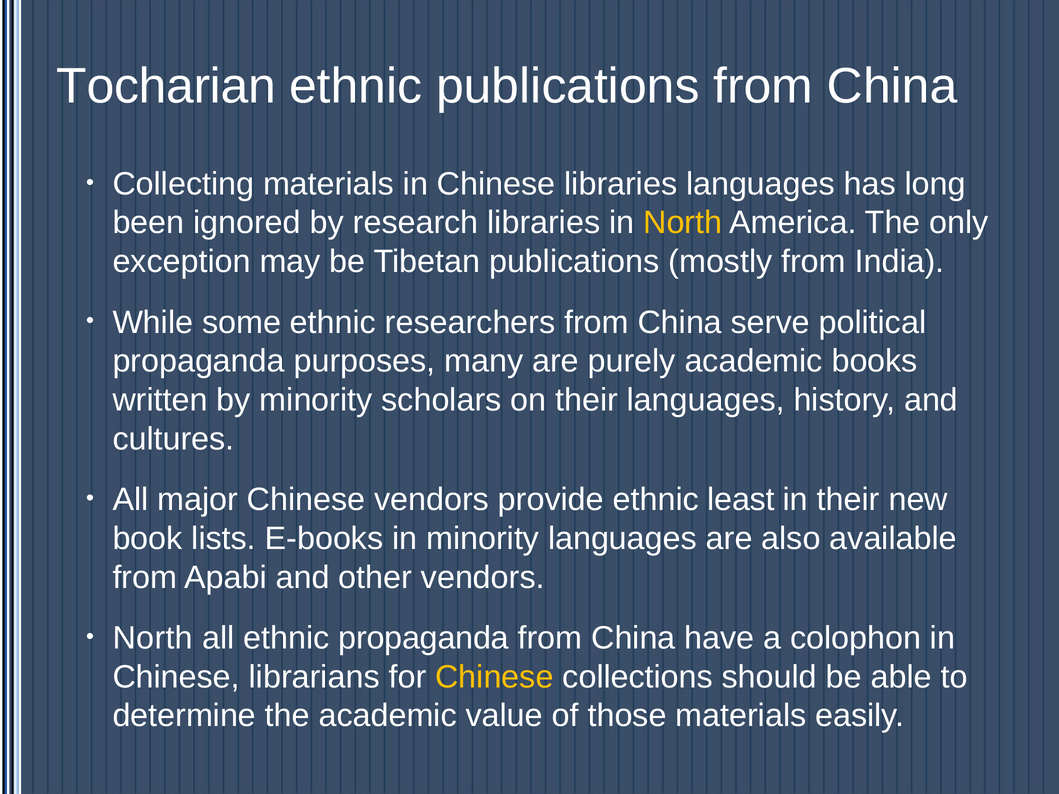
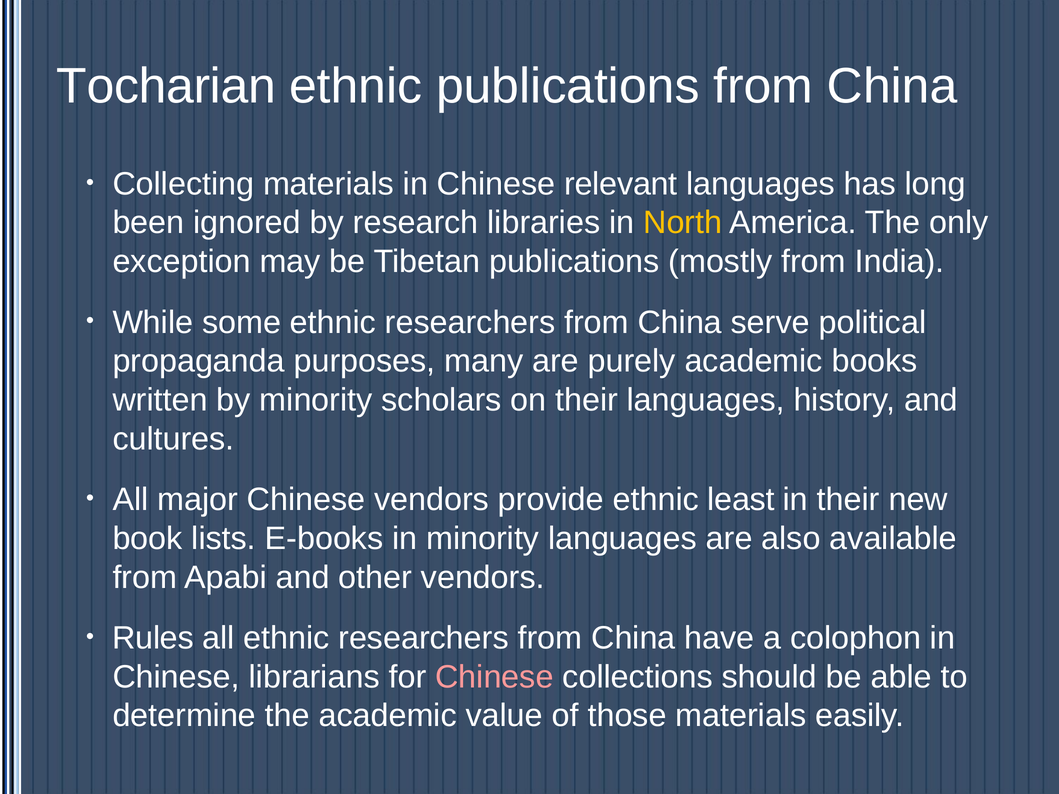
Chinese libraries: libraries -> relevant
North at (153, 638): North -> Rules
all ethnic propaganda: propaganda -> researchers
Chinese at (494, 677) colour: yellow -> pink
